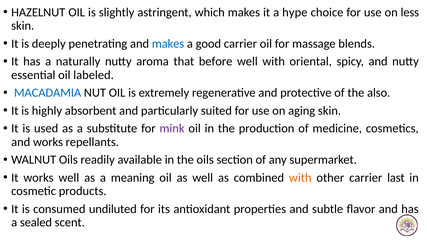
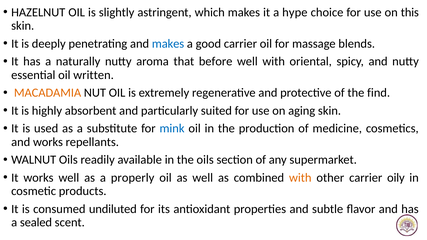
less: less -> this
labeled: labeled -> written
MACADAMIA colour: blue -> orange
also: also -> find
mink colour: purple -> blue
meaning: meaning -> properly
last: last -> oily
